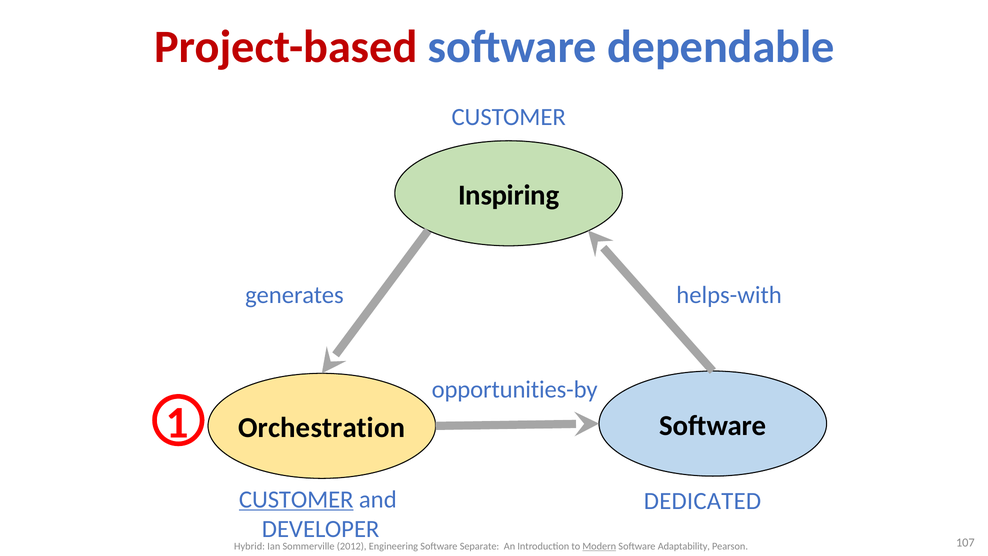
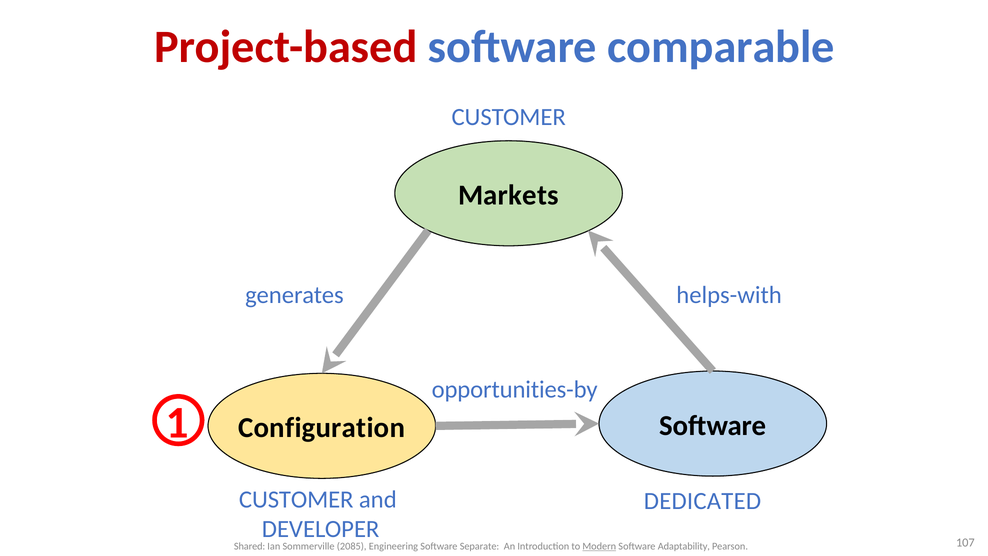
dependable: dependable -> comparable
Inspiring: Inspiring -> Markets
Orchestration: Orchestration -> Configuration
CUSTOMER at (296, 499) underline: present -> none
Hybrid: Hybrid -> Shared
2012: 2012 -> 2085
